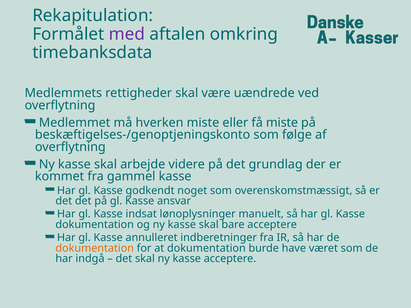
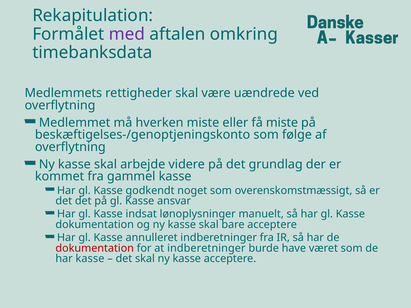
dokumentation at (95, 248) colour: orange -> red
at dokumentation: dokumentation -> indberetninger
har indgå: indgå -> kasse
